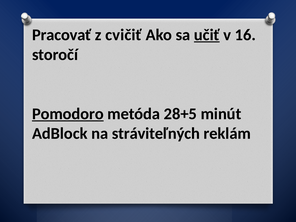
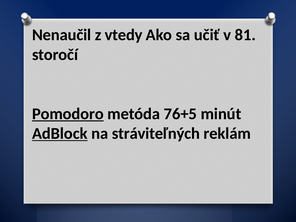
Pracovať: Pracovať -> Nenaučil
cvičiť: cvičiť -> vtedy
učiť underline: present -> none
16: 16 -> 81
28+5: 28+5 -> 76+5
AdBlock underline: none -> present
